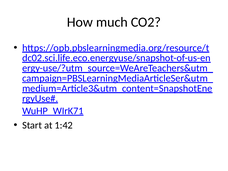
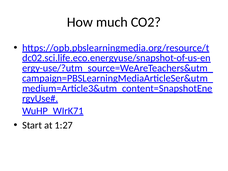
1:42: 1:42 -> 1:27
